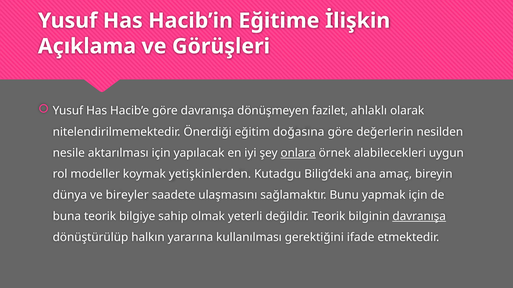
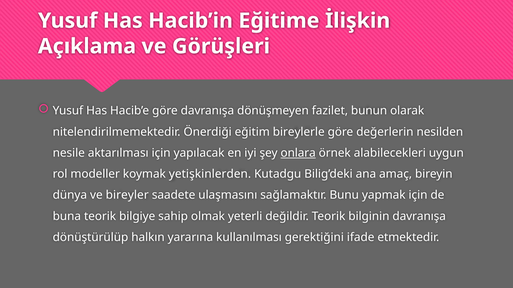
ahlaklı: ahlaklı -> bunun
doğasına: doğasına -> bireylerle
davranışa at (419, 217) underline: present -> none
